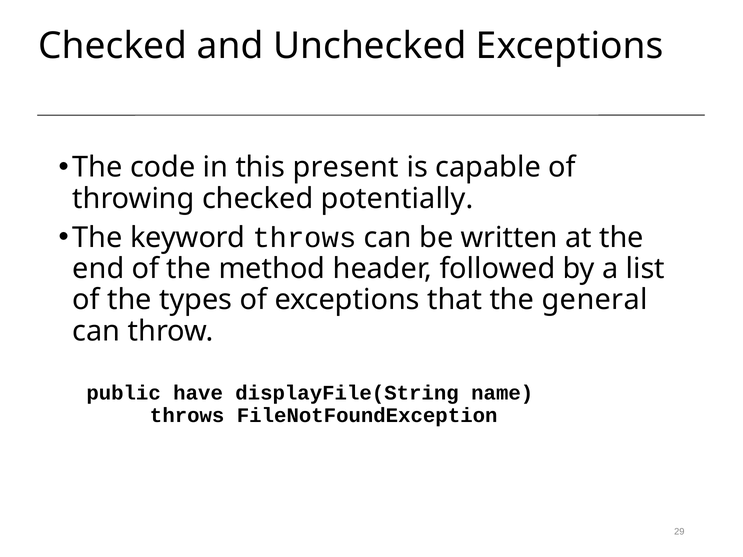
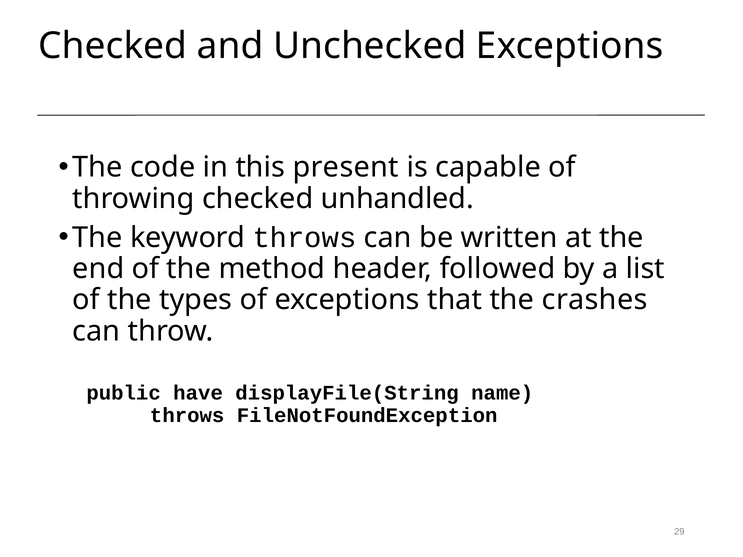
potentially: potentially -> unhandled
general: general -> crashes
